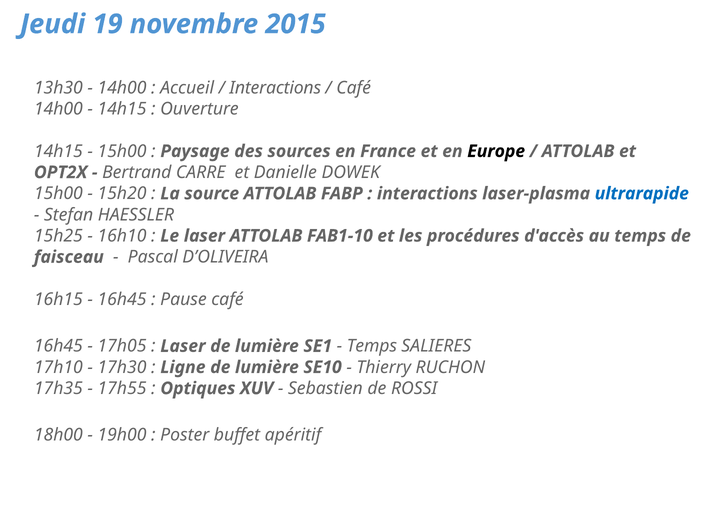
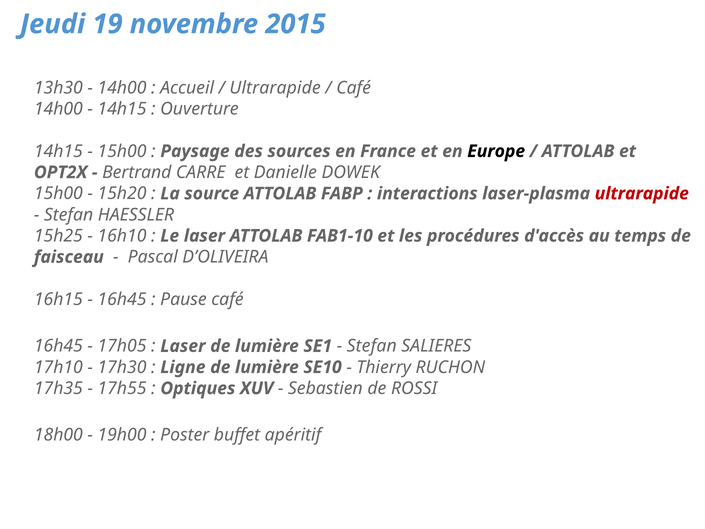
Interactions at (275, 88): Interactions -> Ultrarapide
ultrarapide at (642, 193) colour: blue -> red
Temps at (372, 346): Temps -> Stefan
